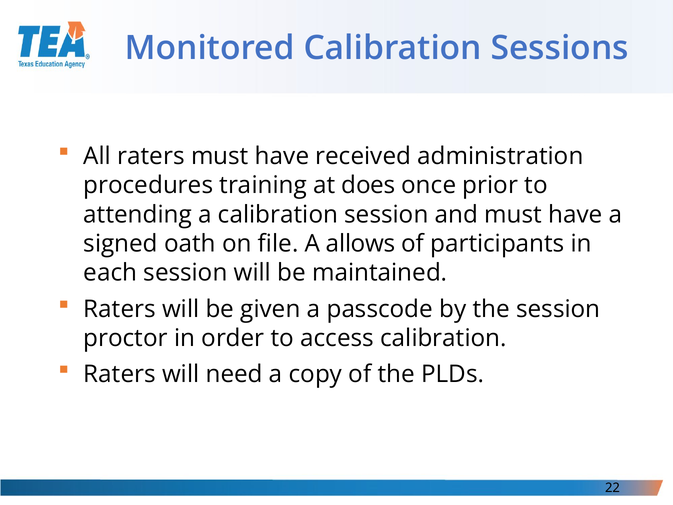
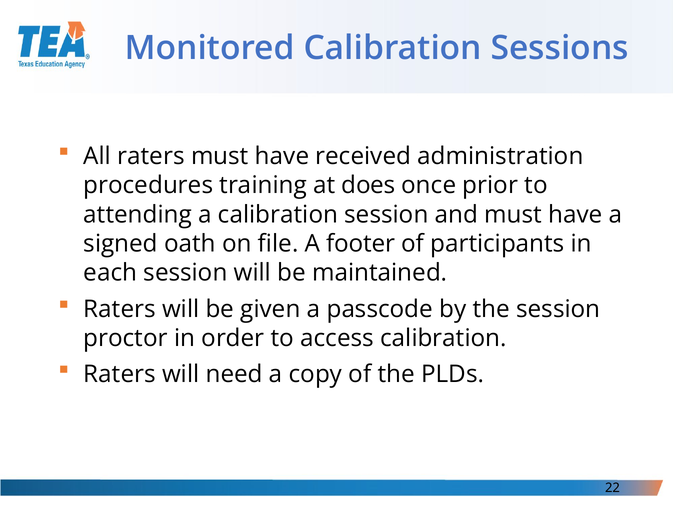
allows: allows -> footer
